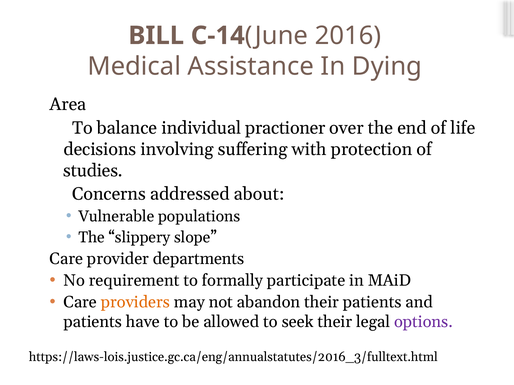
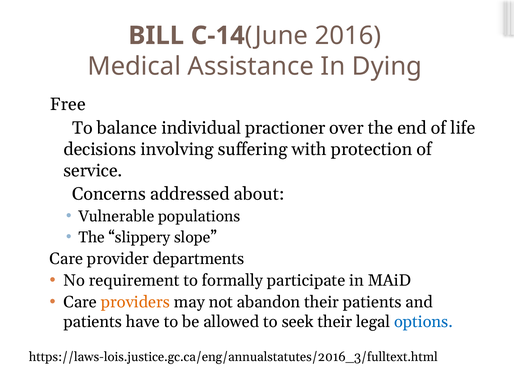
Area: Area -> Free
studies: studies -> service
options colour: purple -> blue
